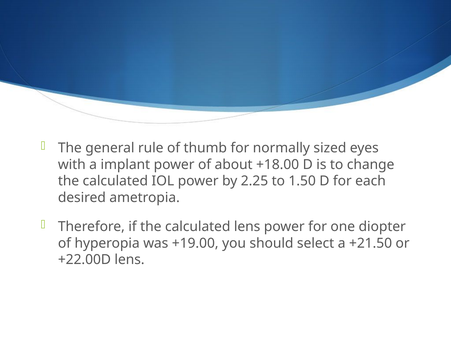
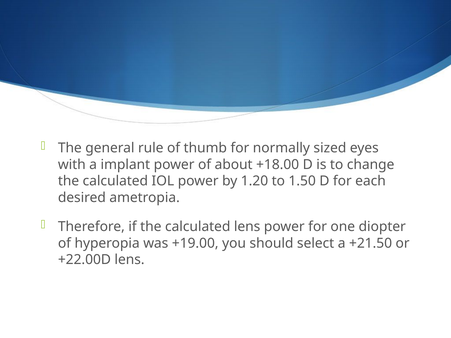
2.25: 2.25 -> 1.20
